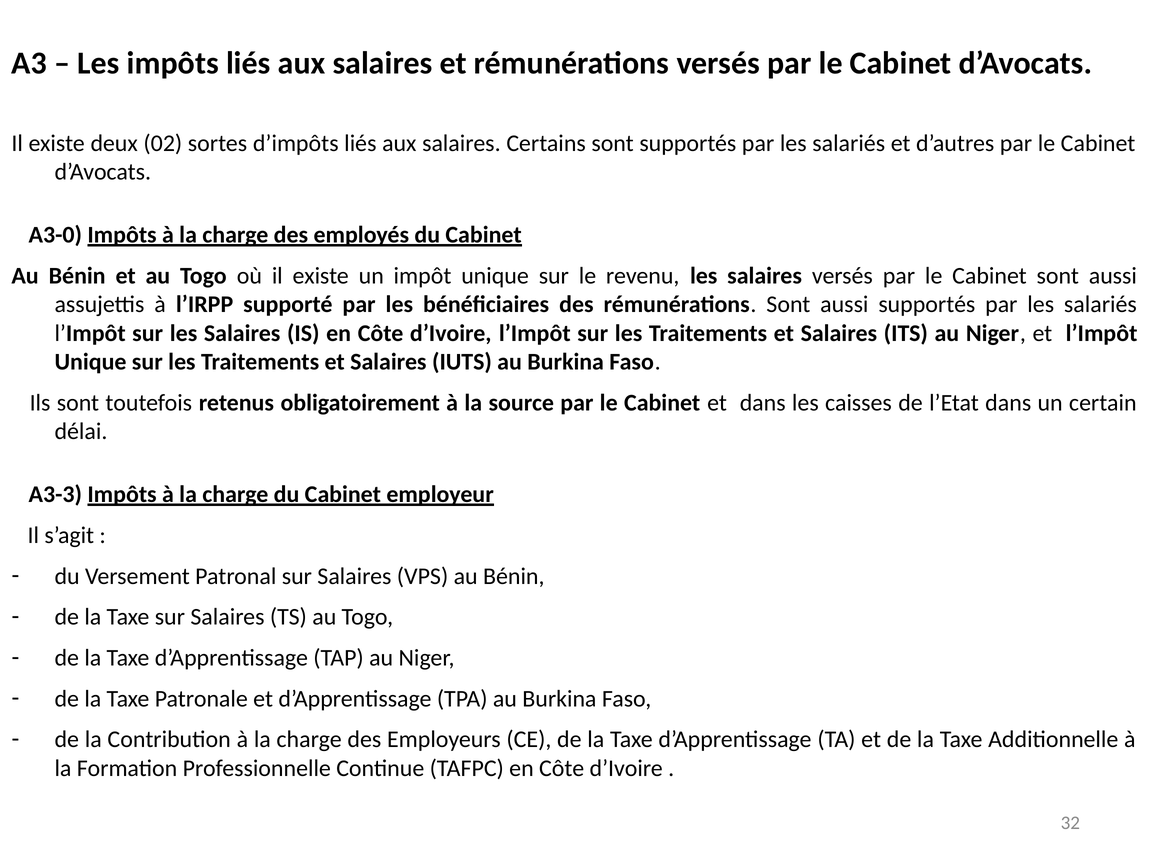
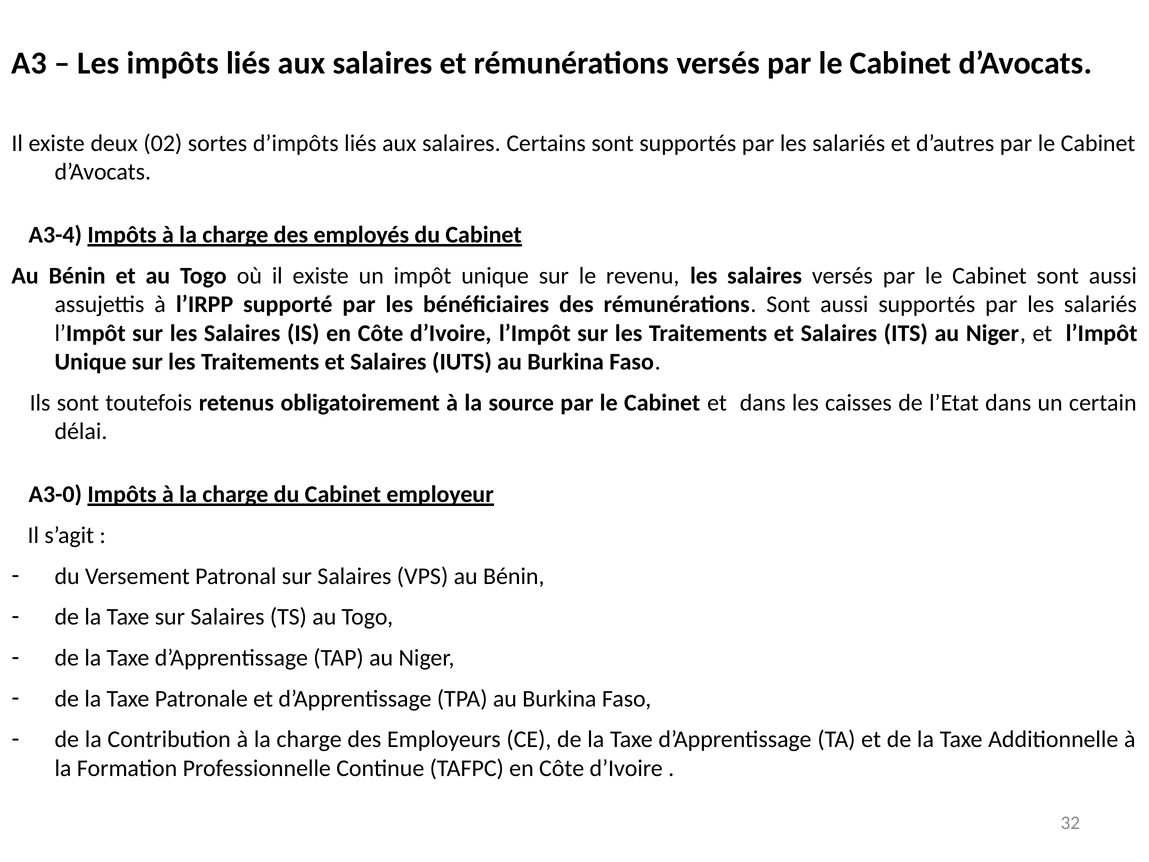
A3-0: A3-0 -> A3-4
A3-3: A3-3 -> A3-0
